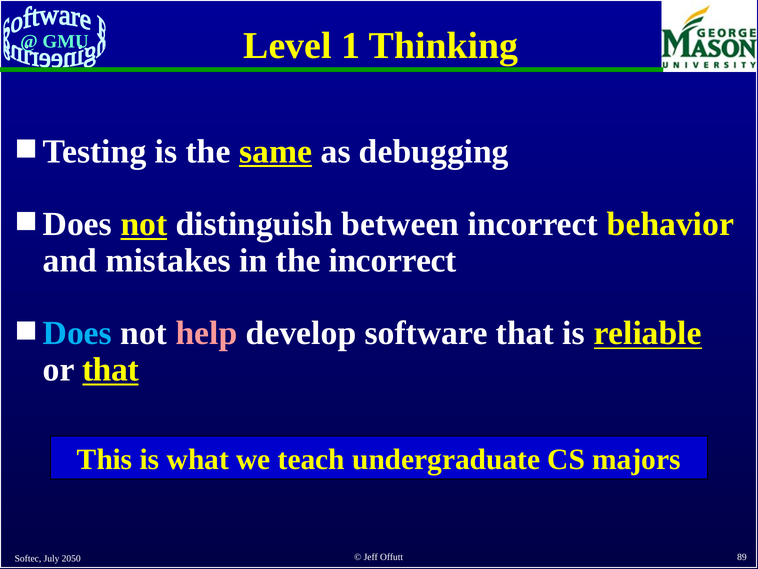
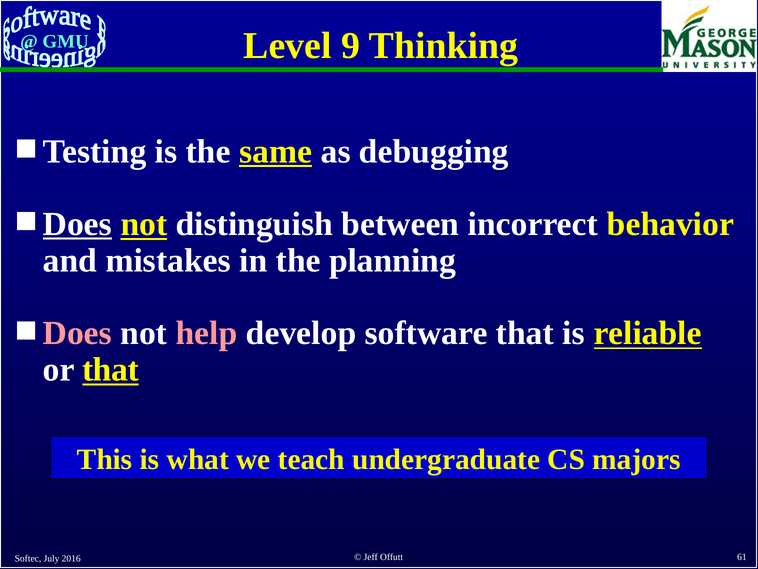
1: 1 -> 9
Does at (77, 224) underline: none -> present
the incorrect: incorrect -> planning
Does at (77, 333) colour: light blue -> pink
2050: 2050 -> 2016
89: 89 -> 61
